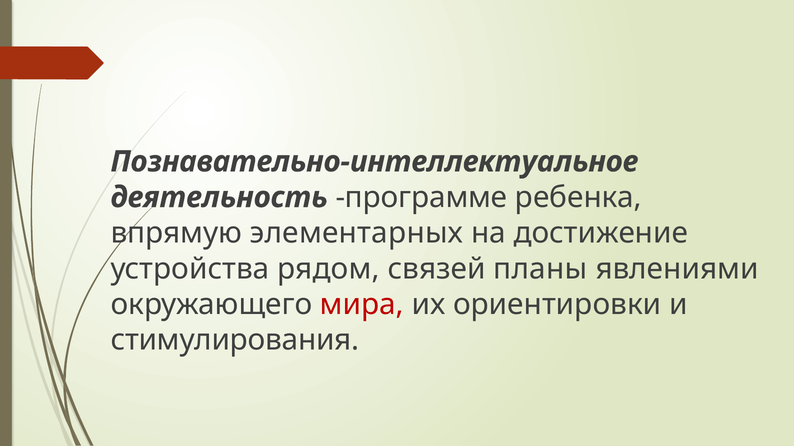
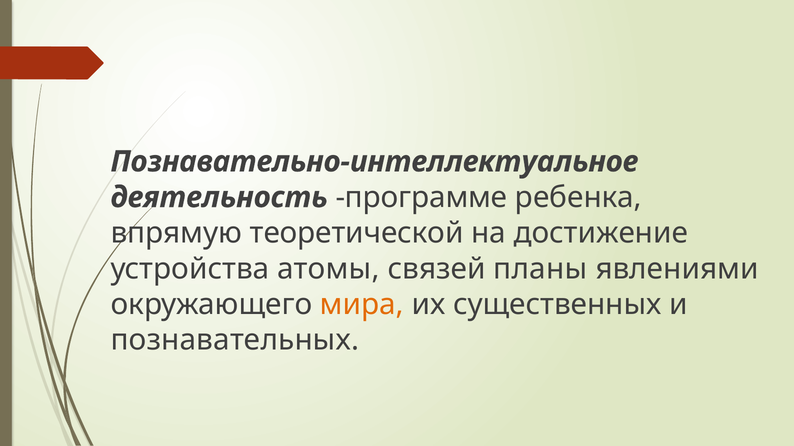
элементарных: элементарных -> теоретической
рядом: рядом -> атомы
мира colour: red -> orange
ориентировки: ориентировки -> существенных
стимулирования: стимулирования -> познавательных
